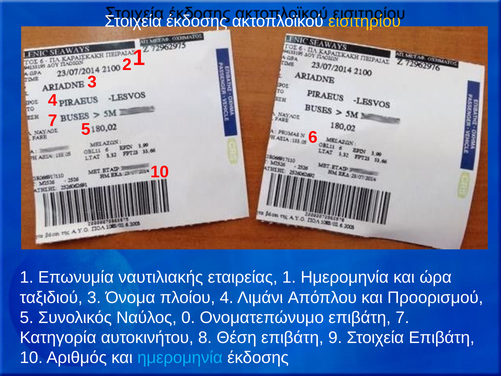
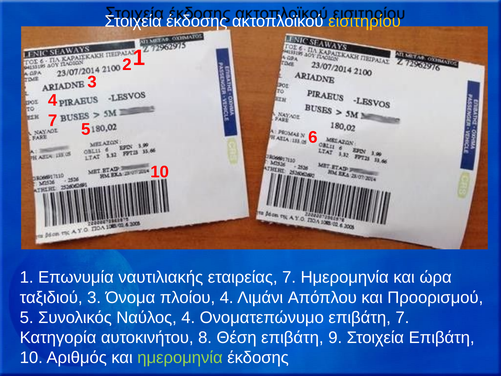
εταιρείας 1: 1 -> 7
Ναύλος 0: 0 -> 4
ημερομηνία at (180, 357) colour: light blue -> light green
